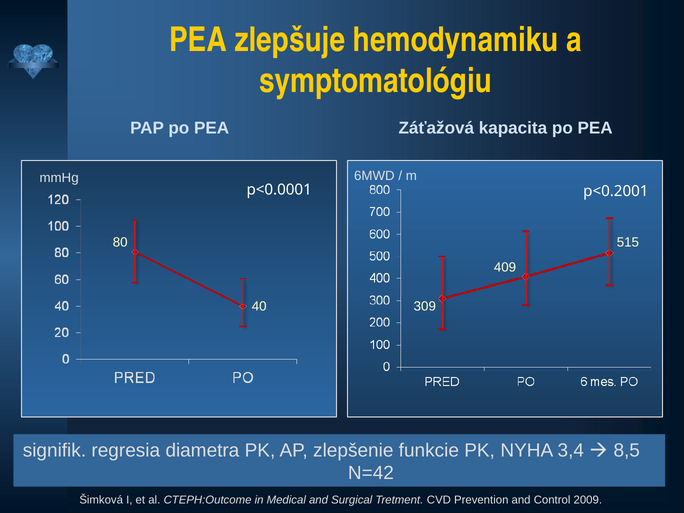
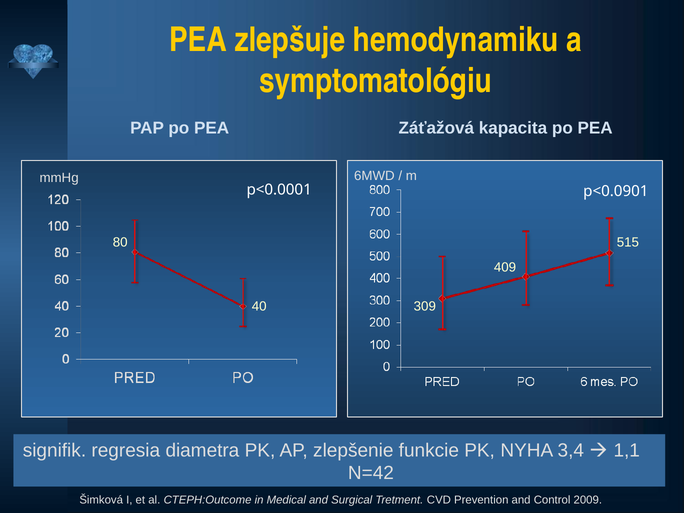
p<0.2001: p<0.2001 -> p<0.0901
8,5: 8,5 -> 1,1
